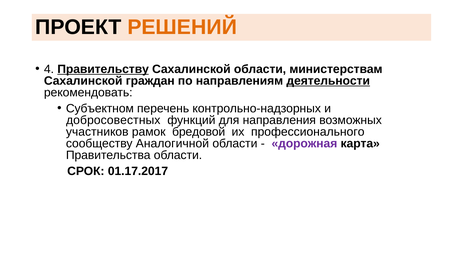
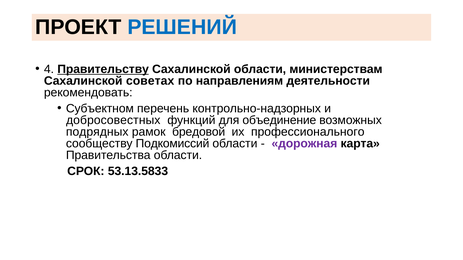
РЕШЕНИЙ colour: orange -> blue
граждан: граждан -> советах
деятельности underline: present -> none
направления: направления -> объединение
участников: участников -> подрядных
Аналогичной: Аналогичной -> Подкомиссий
01.17.2017: 01.17.2017 -> 53.13.5833
